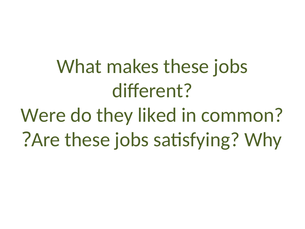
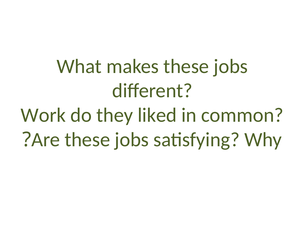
Were: Were -> Work
